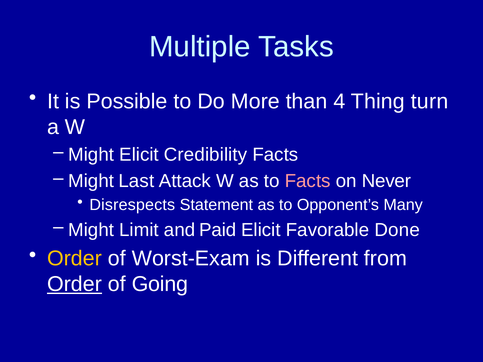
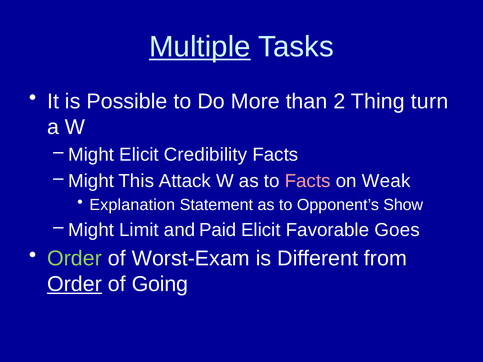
Multiple underline: none -> present
4: 4 -> 2
Last: Last -> This
Never: Never -> Weak
Disrespects: Disrespects -> Explanation
Many: Many -> Show
Done: Done -> Goes
Order at (75, 259) colour: yellow -> light green
